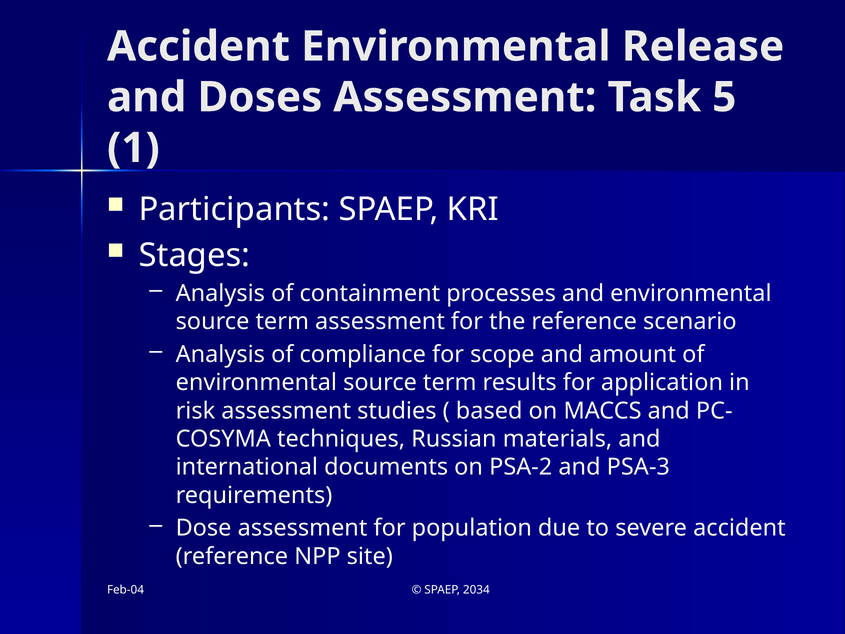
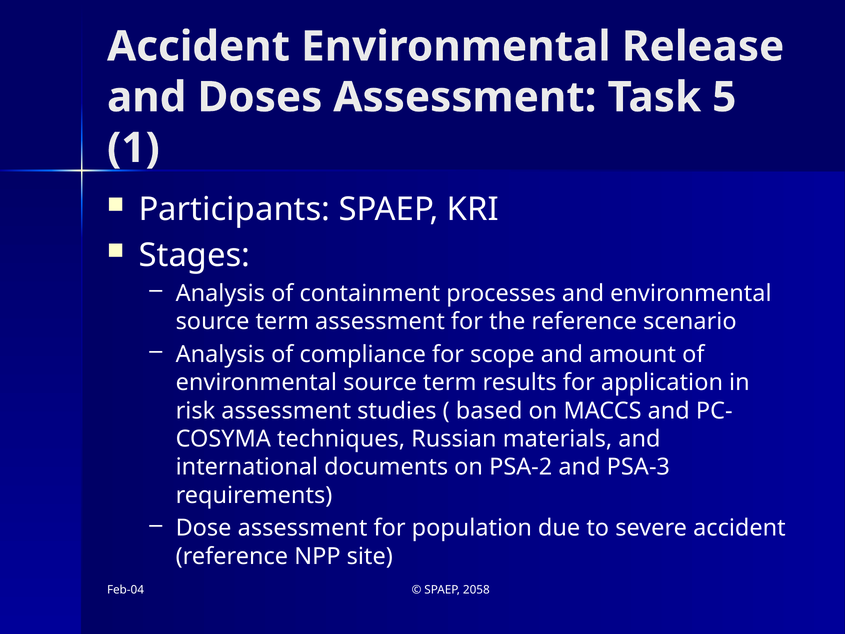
2034: 2034 -> 2058
